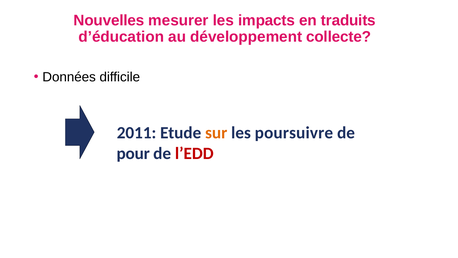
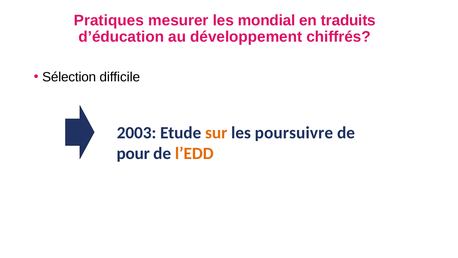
Nouvelles: Nouvelles -> Pratiques
impacts: impacts -> mondial
collecte: collecte -> chiffrés
Données: Données -> Sélection
2011: 2011 -> 2003
l’EDD colour: red -> orange
